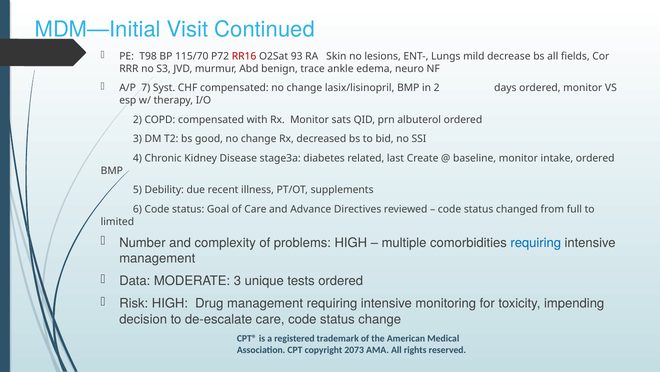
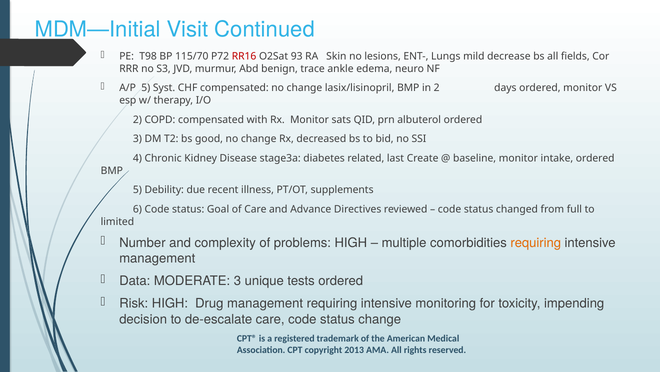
A/P 7: 7 -> 5
requiring at (536, 242) colour: blue -> orange
2073: 2073 -> 2013
